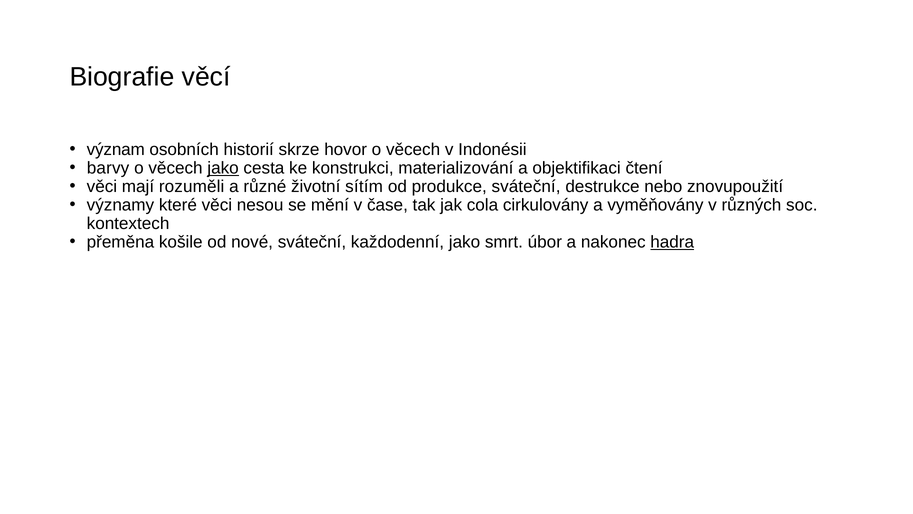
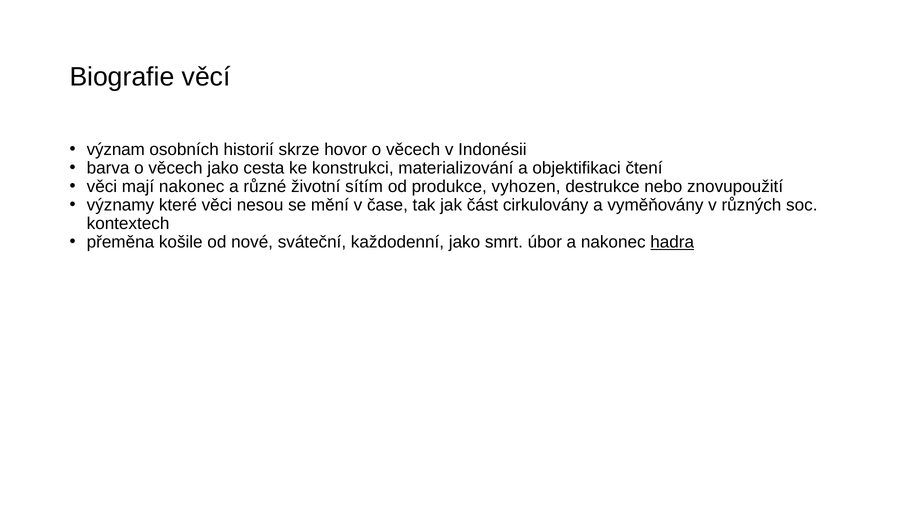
barvy: barvy -> barva
jako at (223, 168) underline: present -> none
mají rozuměli: rozuměli -> nakonec
produkce sváteční: sváteční -> vyhozen
cola: cola -> část
